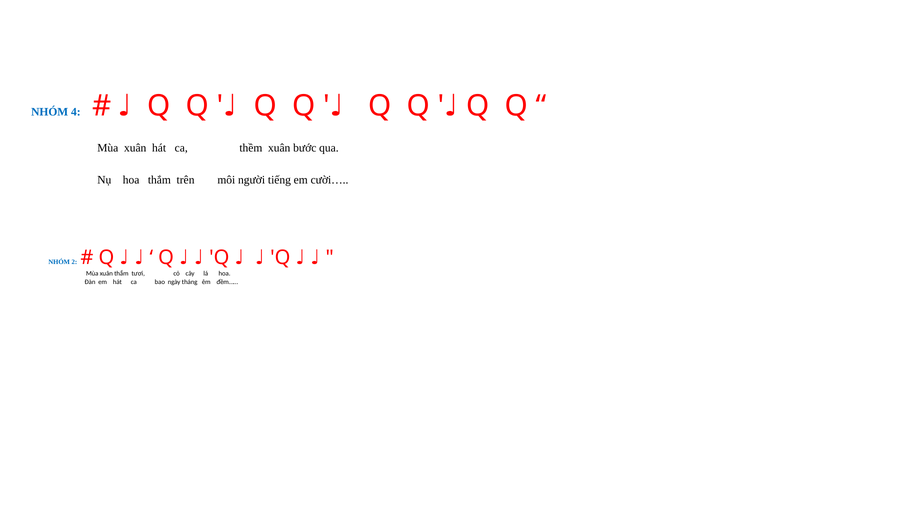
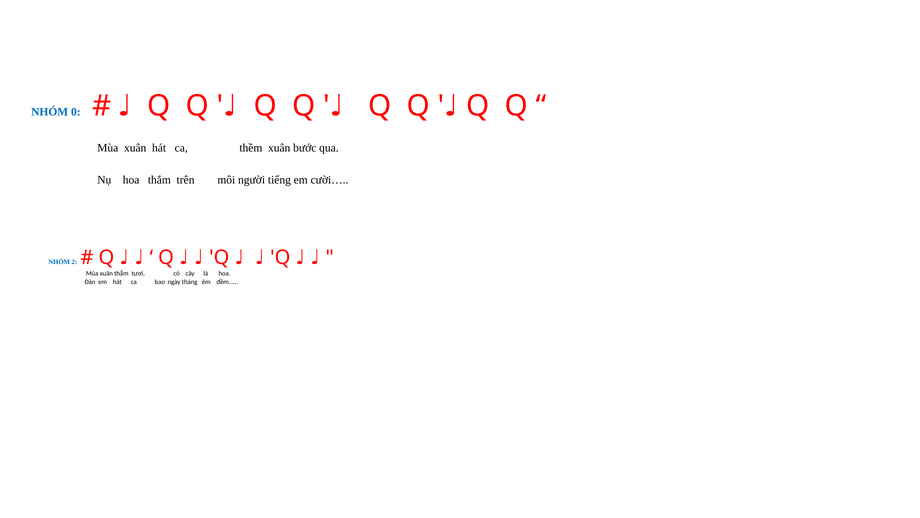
4: 4 -> 0
